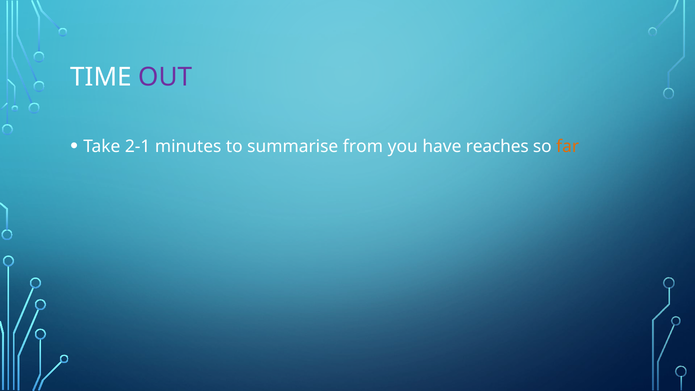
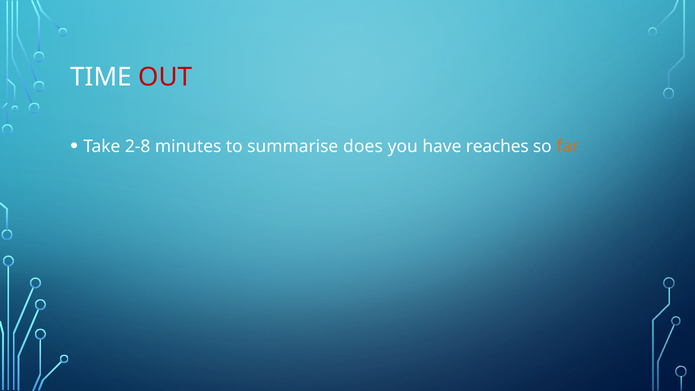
OUT colour: purple -> red
2-1: 2-1 -> 2-8
from: from -> does
